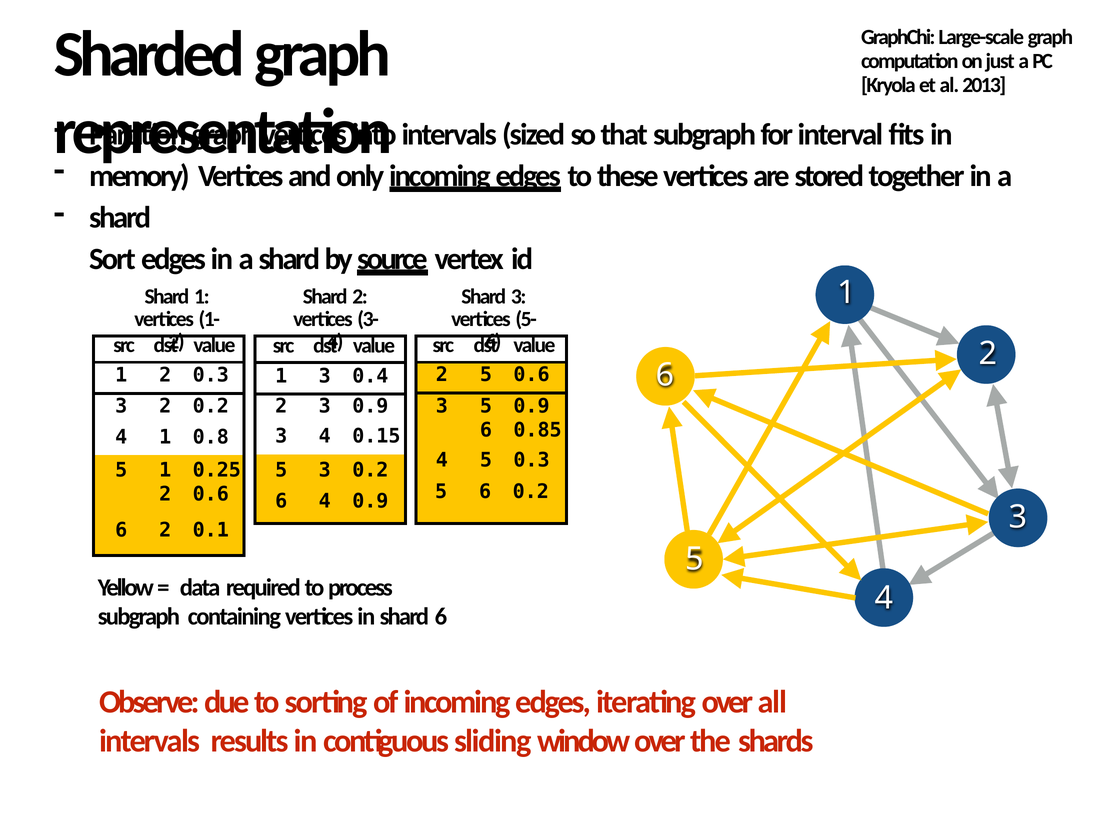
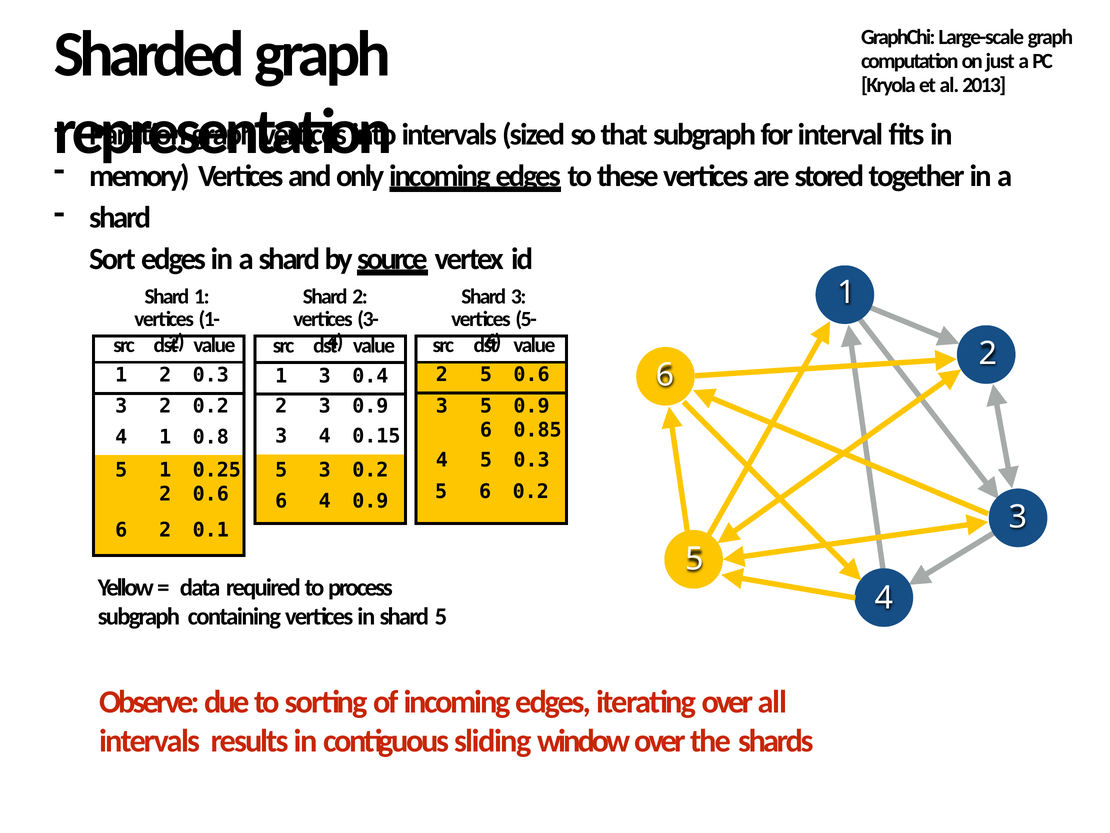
shard 6: 6 -> 5
